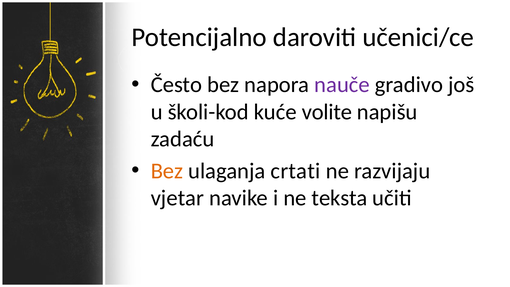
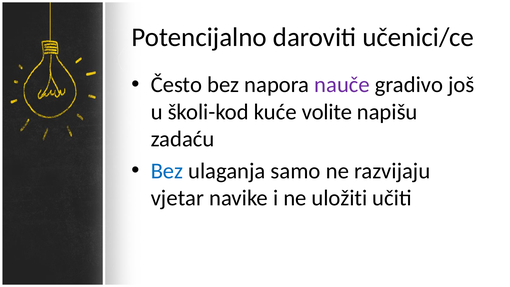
Bez at (167, 171) colour: orange -> blue
crtati: crtati -> samo
teksta: teksta -> uložiti
